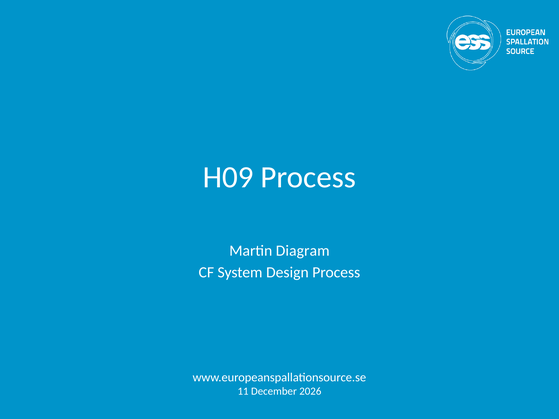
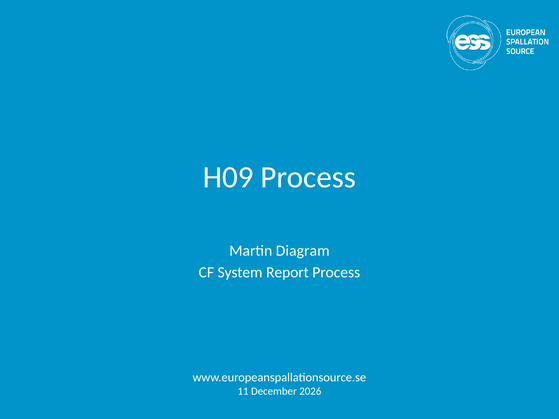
Design: Design -> Report
